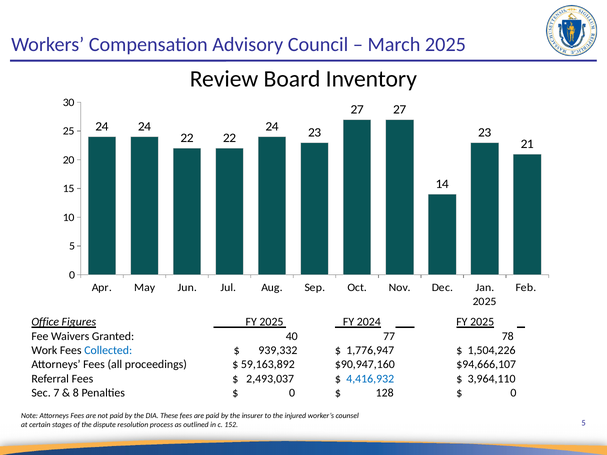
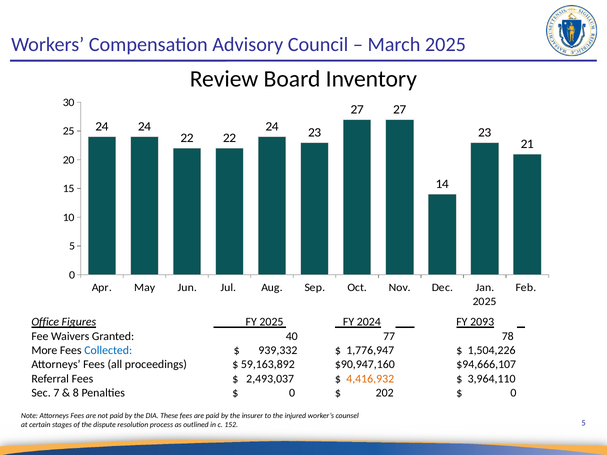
2024 FY 2025: 2025 -> 2093
Work: Work -> More
4,416,932 colour: blue -> orange
128: 128 -> 202
